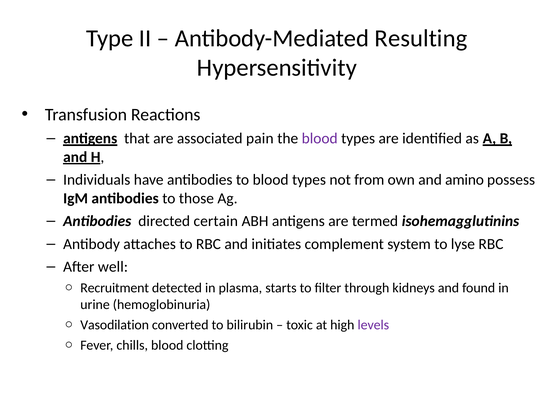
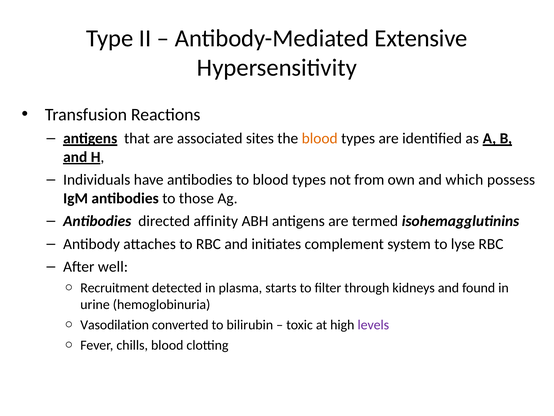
Resulting: Resulting -> Extensive
pain: pain -> sites
blood at (320, 138) colour: purple -> orange
amino: amino -> which
certain: certain -> affinity
